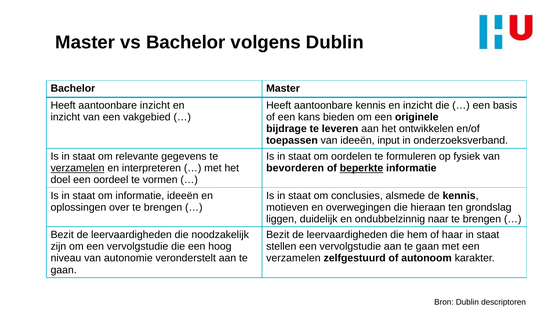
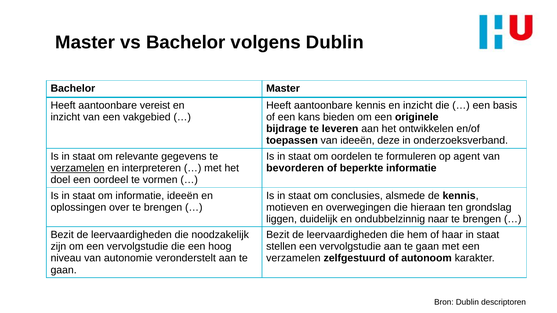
aantoonbare inzicht: inzicht -> vereist
input: input -> deze
fysiek: fysiek -> agent
beperkte underline: present -> none
